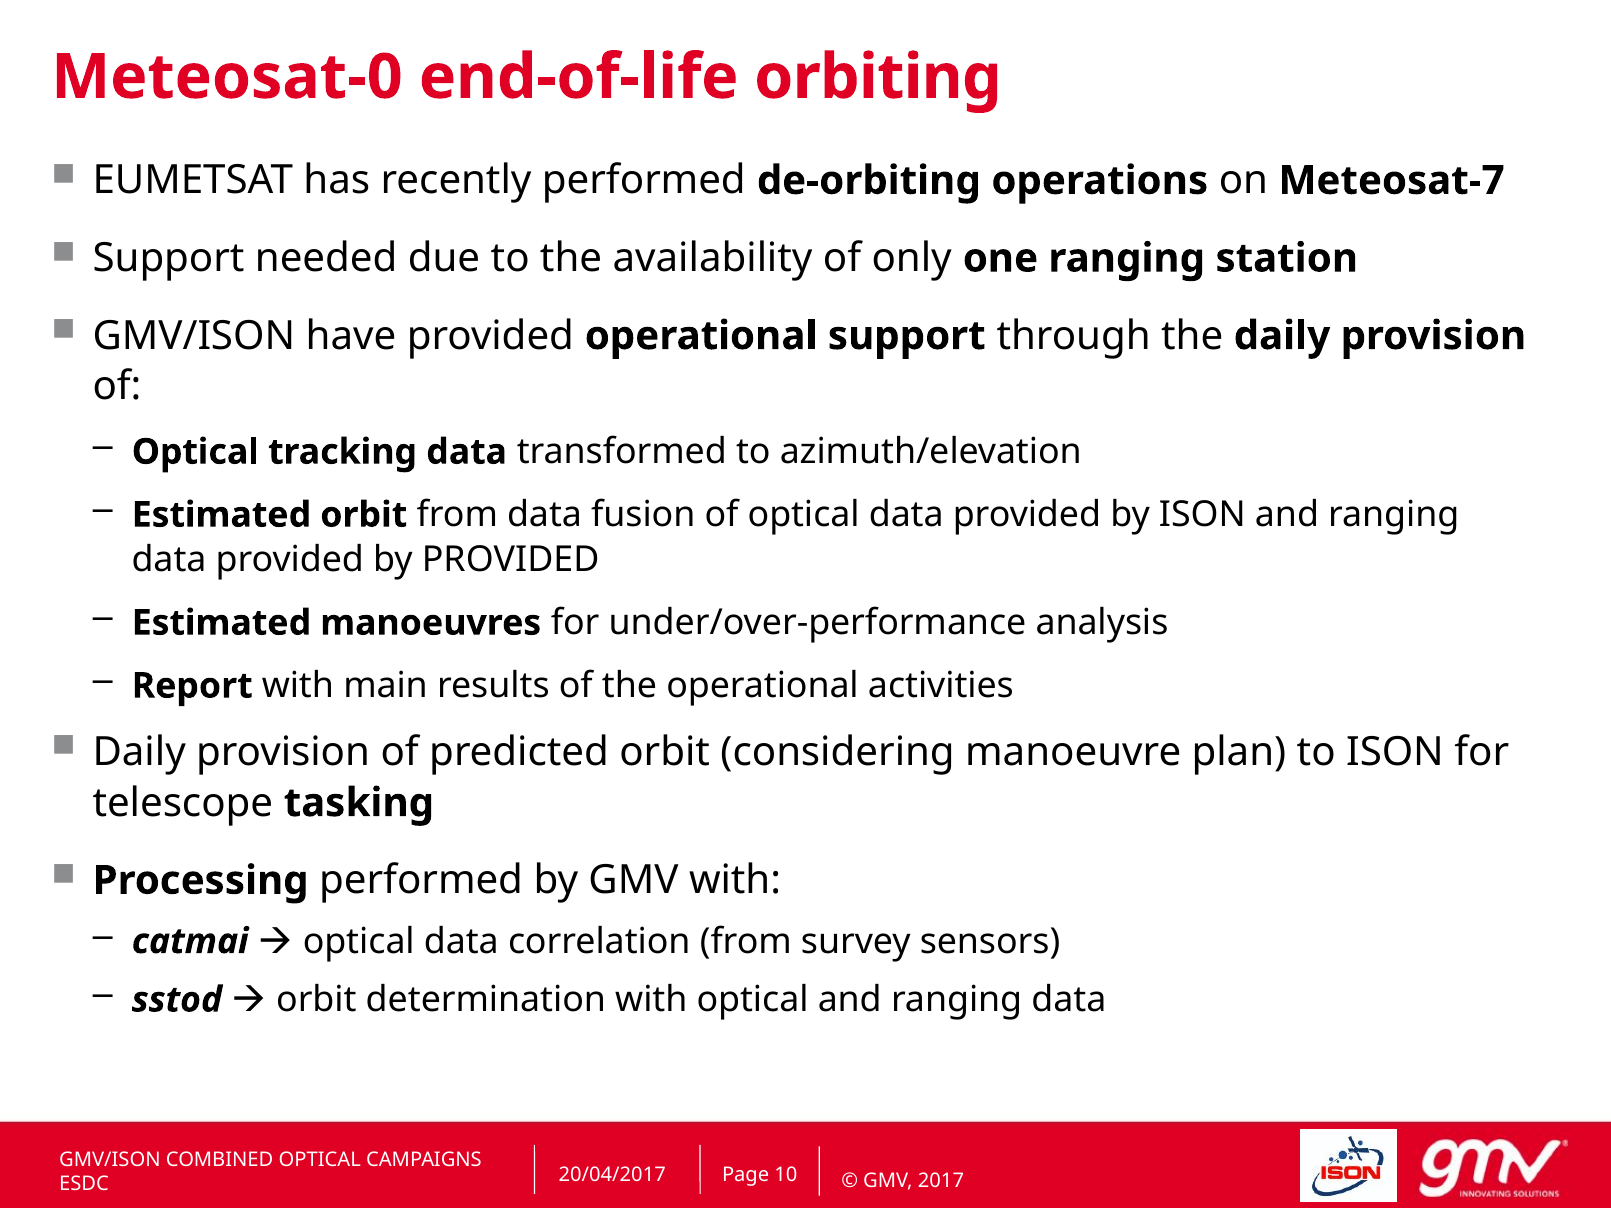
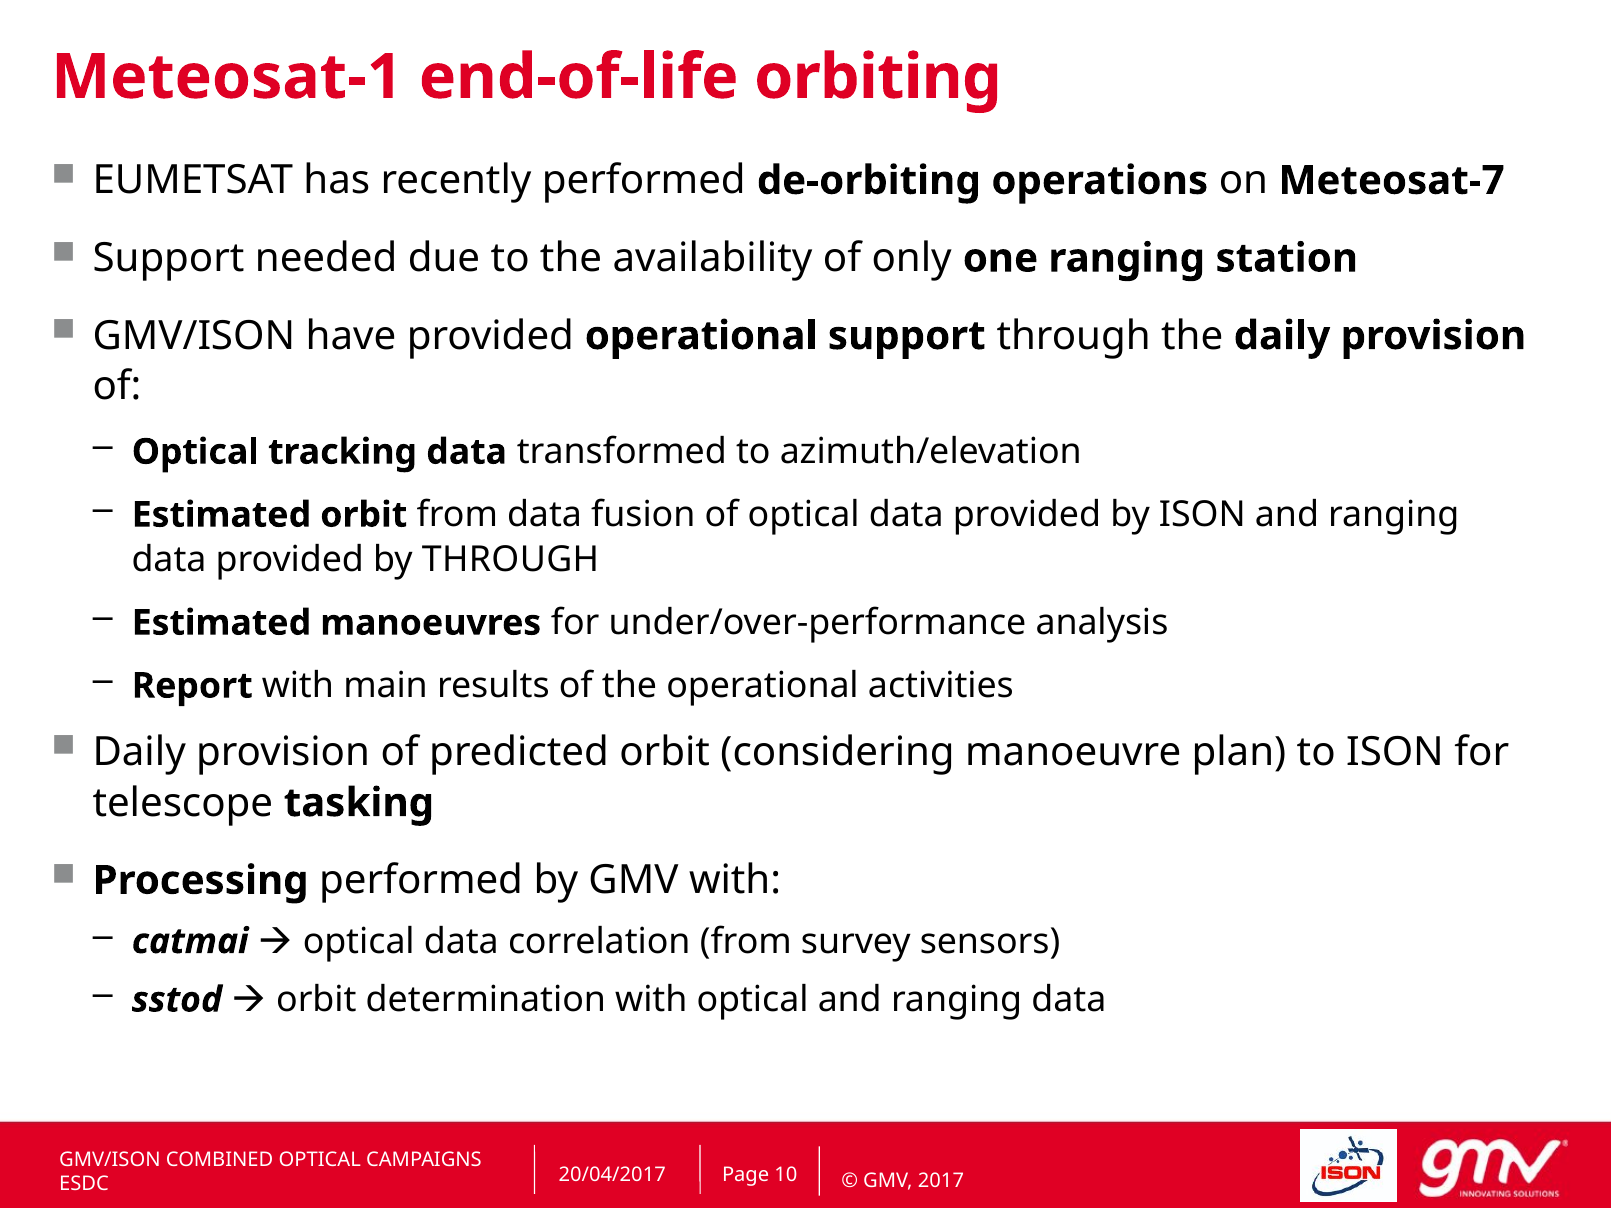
Meteosat-0: Meteosat-0 -> Meteosat-1
by PROVIDED: PROVIDED -> THROUGH
